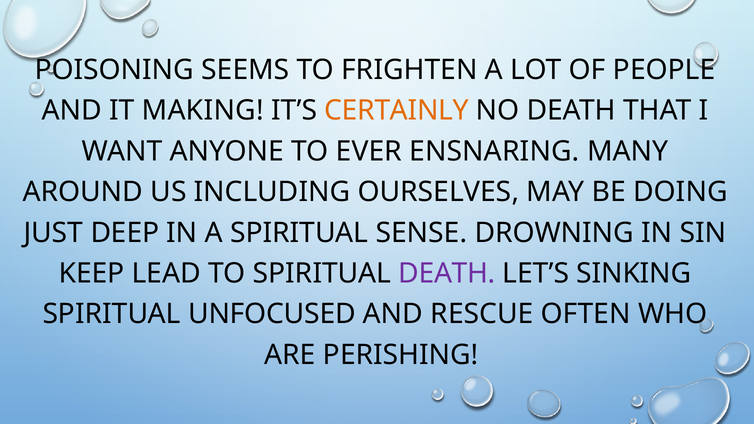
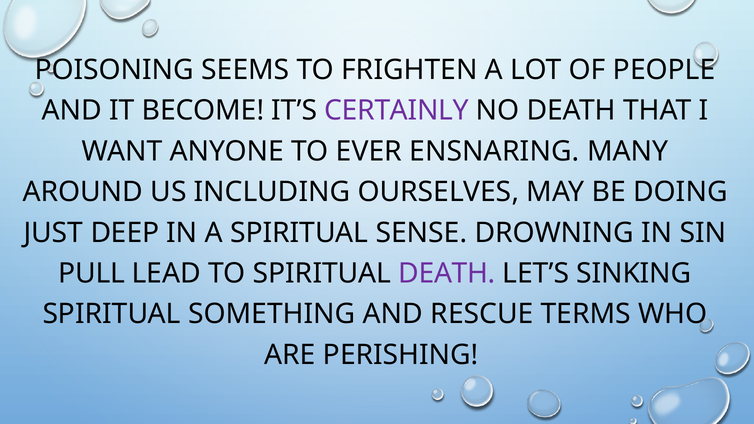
MAKING: MAKING -> BECOME
CERTAINLY colour: orange -> purple
KEEP: KEEP -> PULL
UNFOCUSED: UNFOCUSED -> SOMETHING
OFTEN: OFTEN -> TERMS
